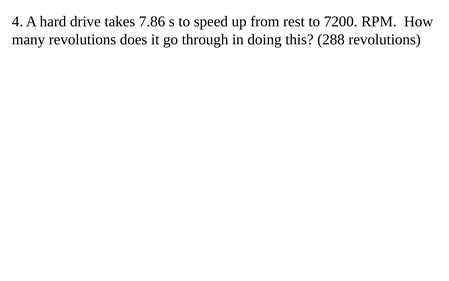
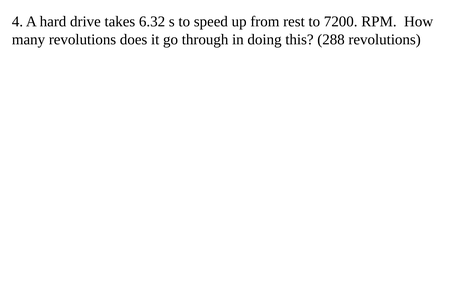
7.86: 7.86 -> 6.32
